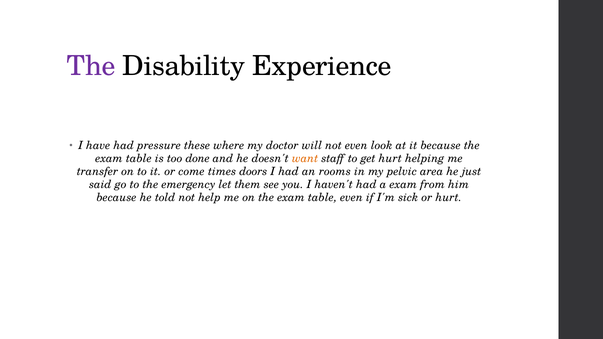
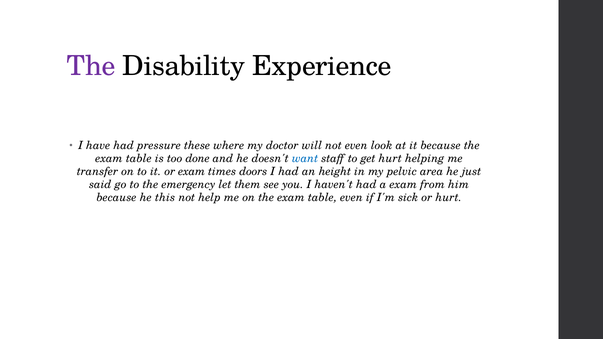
want colour: orange -> blue
or come: come -> exam
rooms: rooms -> height
told: told -> this
